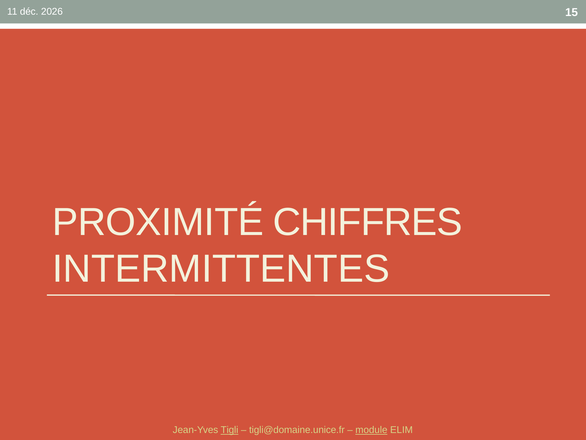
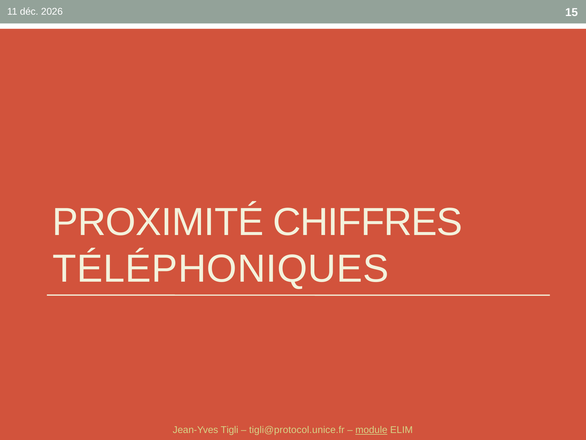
INTERMITTENTES: INTERMITTENTES -> TÉLÉPHONIQUES
Tigli underline: present -> none
tigli@domaine.unice.fr: tigli@domaine.unice.fr -> tigli@protocol.unice.fr
